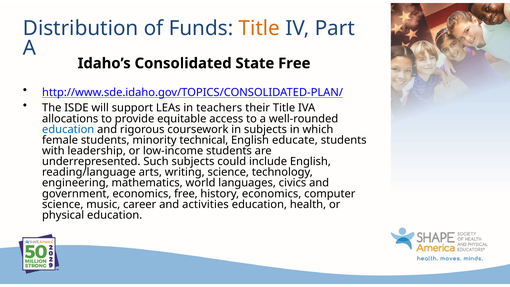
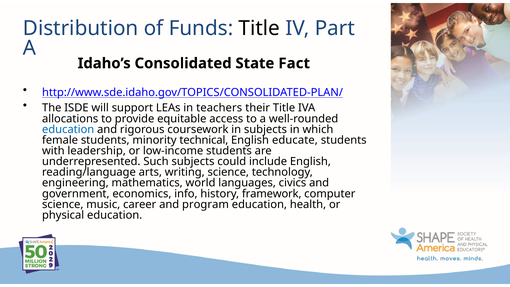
Title at (259, 28) colour: orange -> black
State Free: Free -> Fact
economics free: free -> info
history economics: economics -> framework
activities: activities -> program
